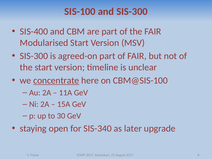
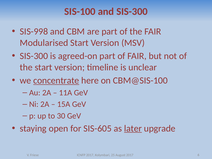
SIS-400: SIS-400 -> SIS-998
SIS-340: SIS-340 -> SIS-605
later underline: none -> present
